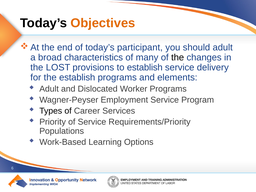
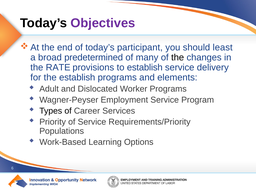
Objectives colour: orange -> purple
should adult: adult -> least
characteristics: characteristics -> predetermined
LOST: LOST -> RATE
